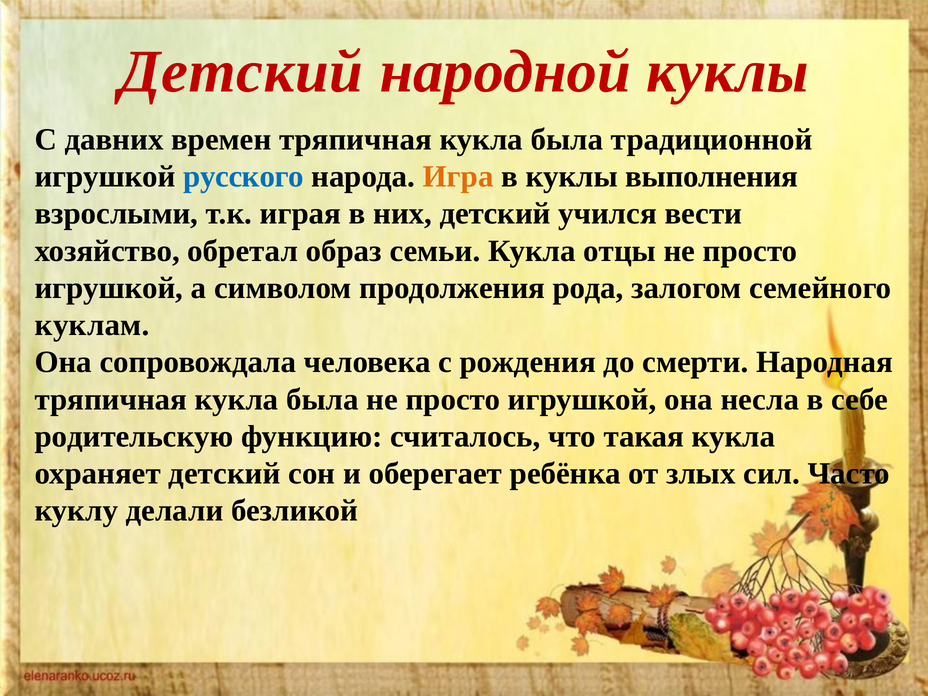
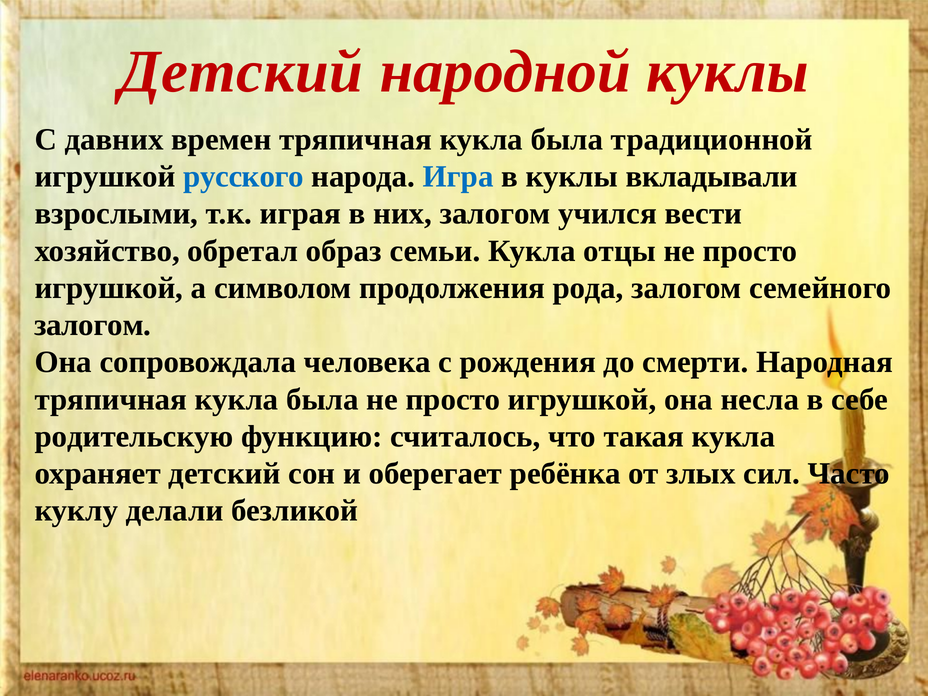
Игра colour: orange -> blue
выполнения: выполнения -> вкладывали
них детский: детский -> залогом
куклам at (92, 325): куклам -> залогом
